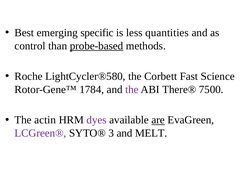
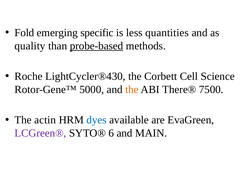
Best: Best -> Fold
control: control -> quality
LightCycler®580: LightCycler®580 -> LightCycler®430
Fast: Fast -> Cell
1784: 1784 -> 5000
the at (132, 90) colour: purple -> orange
dyes colour: purple -> blue
are underline: present -> none
3: 3 -> 6
MELT: MELT -> MAIN
